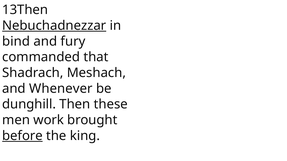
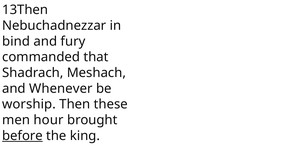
Nebuchadnezzar underline: present -> none
dunghill: dunghill -> worship
work: work -> hour
